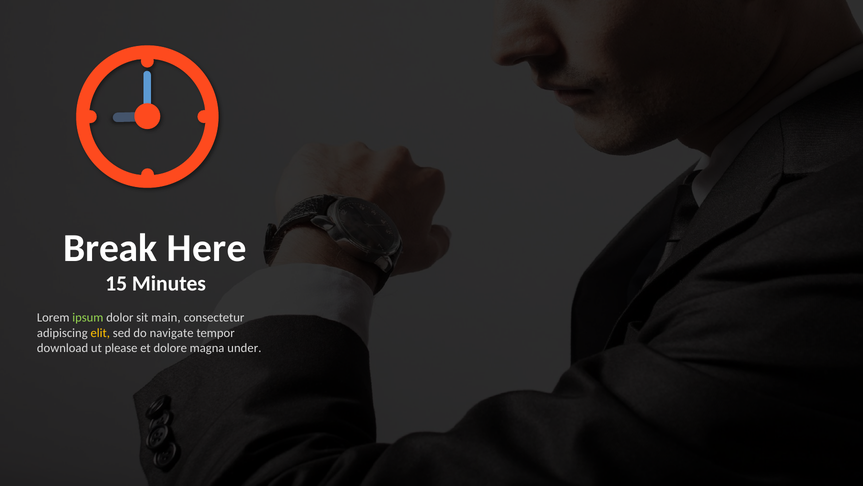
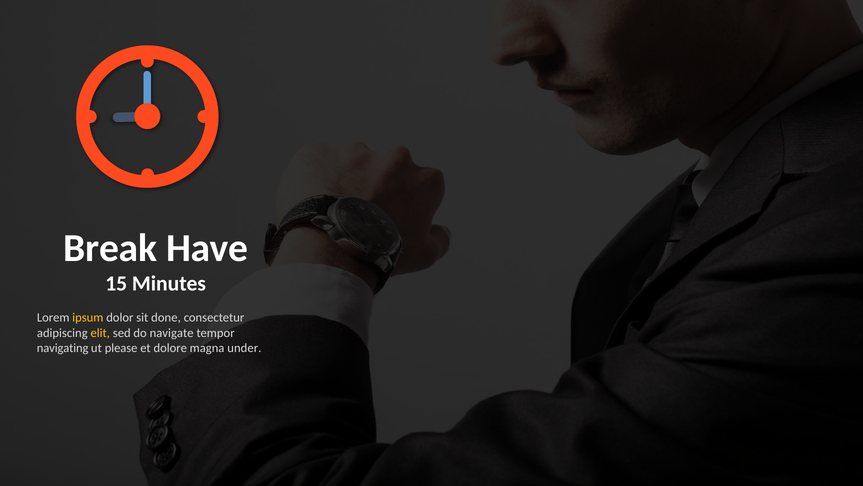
Here: Here -> Have
ipsum colour: light green -> yellow
main: main -> done
download: download -> navigating
